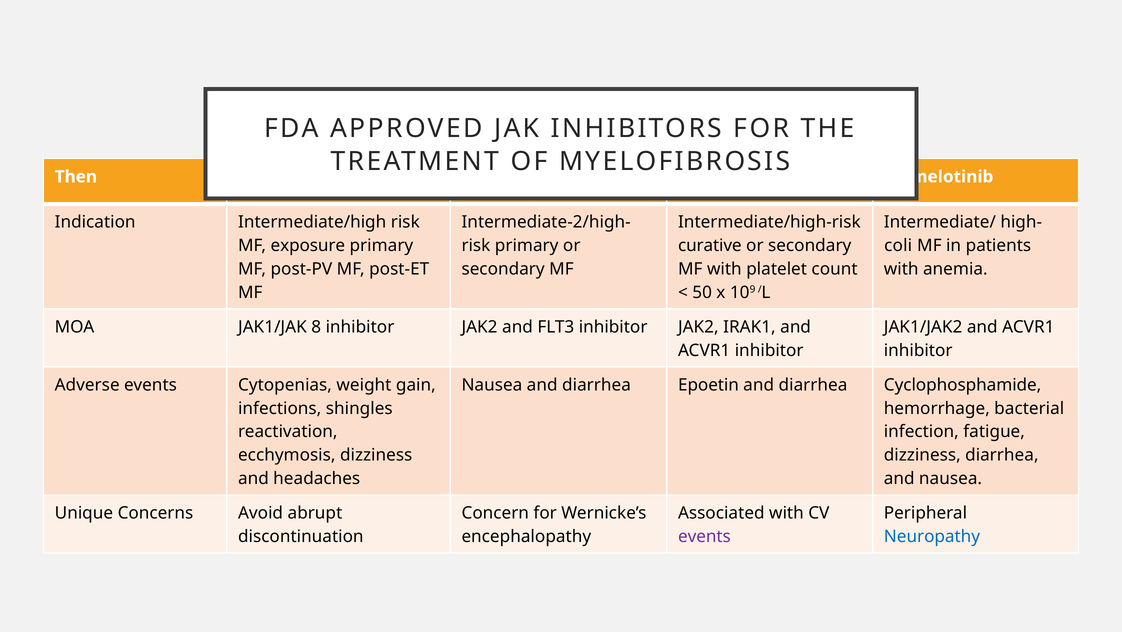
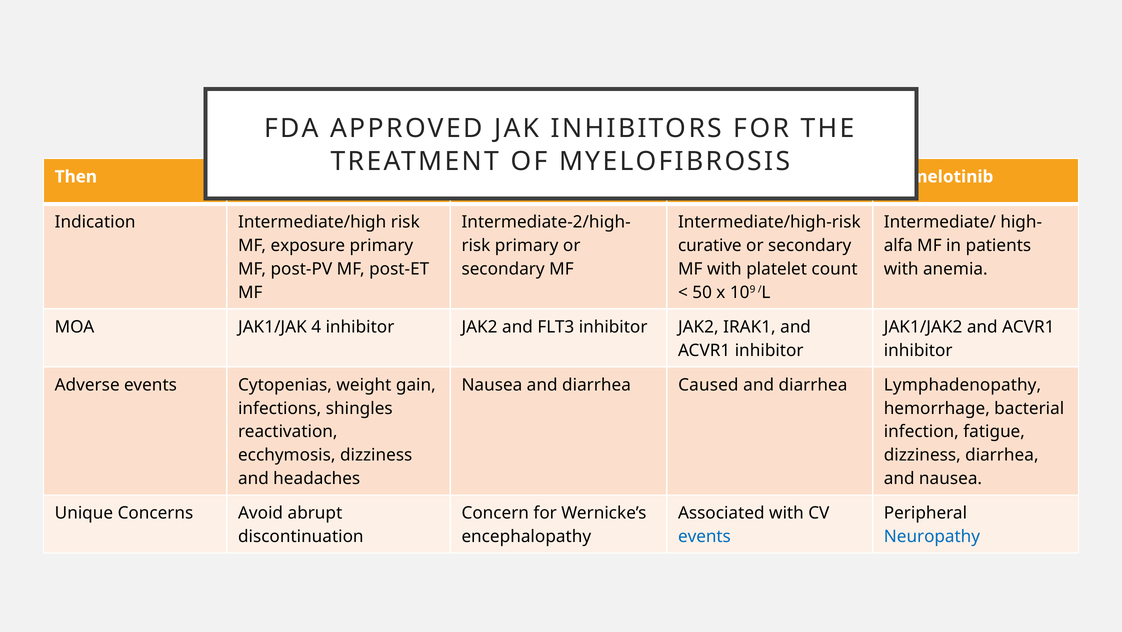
coli: coli -> alfa
8: 8 -> 4
Epoetin: Epoetin -> Caused
Cyclophosphamide: Cyclophosphamide -> Lymphadenopathy
events at (704, 536) colour: purple -> blue
